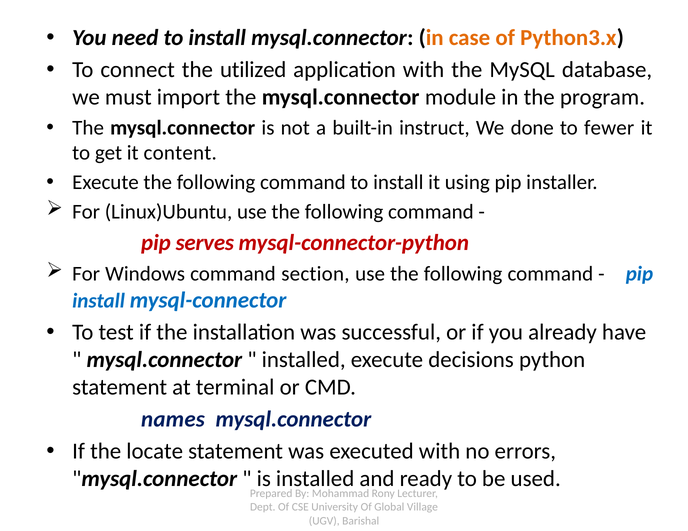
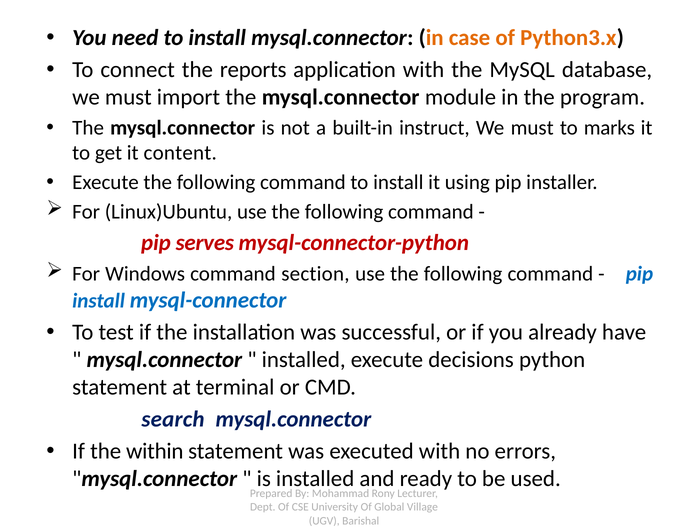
utilized: utilized -> reports
done at (532, 128): done -> must
fewer: fewer -> marks
names: names -> search
locate: locate -> within
